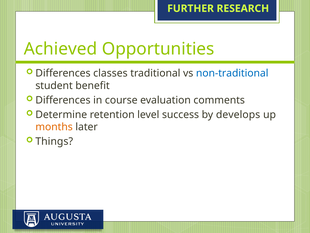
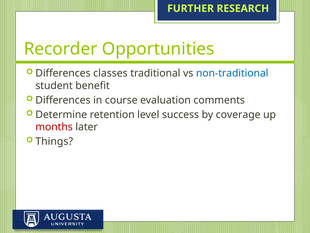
Achieved: Achieved -> Recorder
develops: develops -> coverage
months colour: orange -> red
